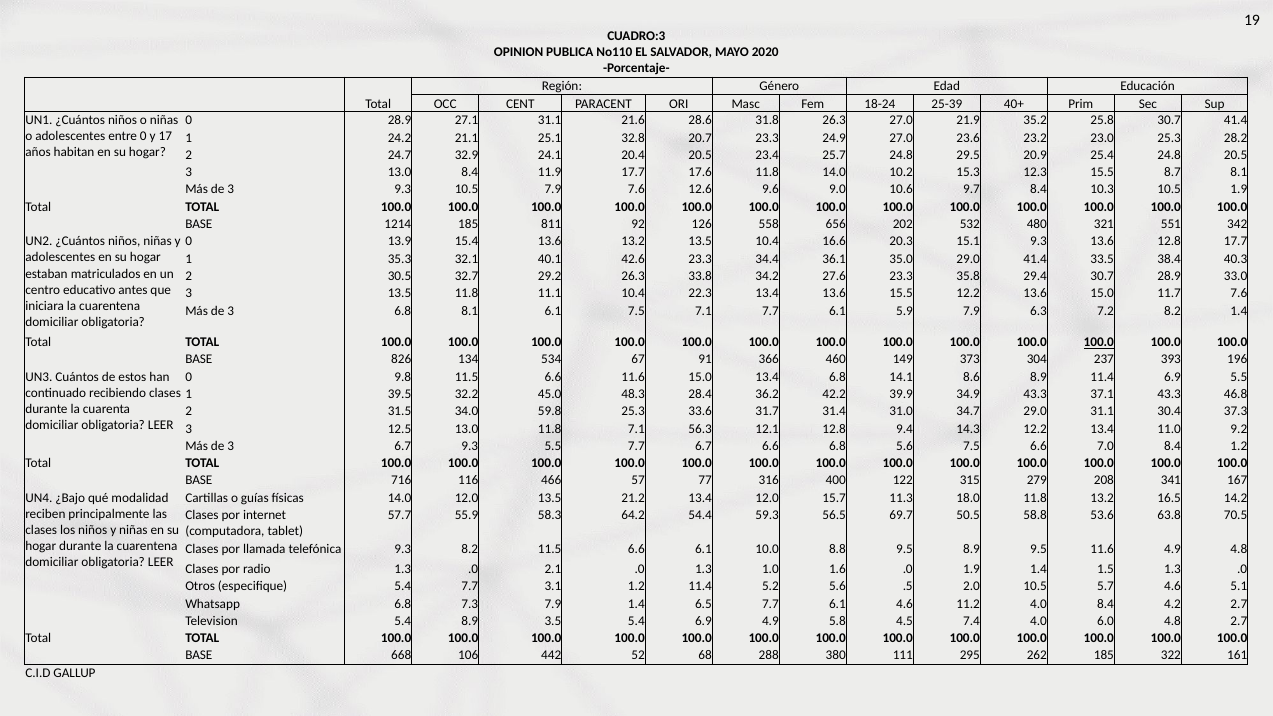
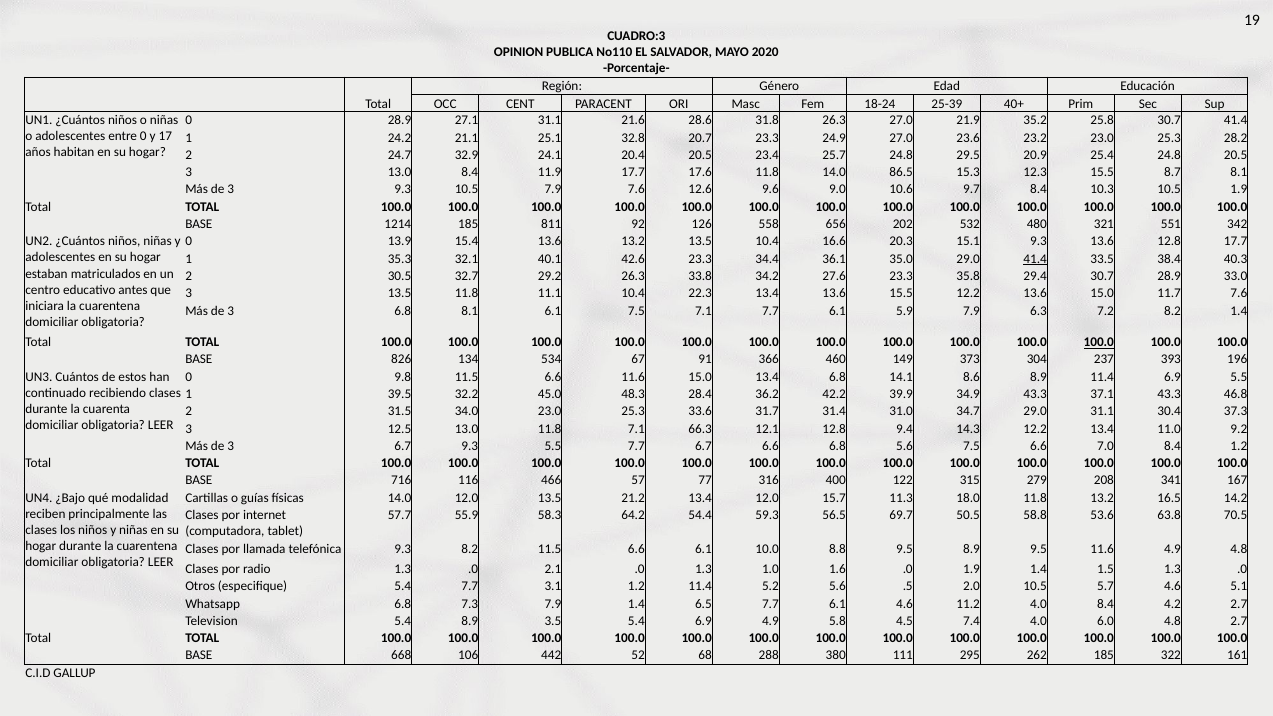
10.2: 10.2 -> 86.5
41.4 at (1035, 259) underline: none -> present
34.0 59.8: 59.8 -> 23.0
56.3: 56.3 -> 66.3
